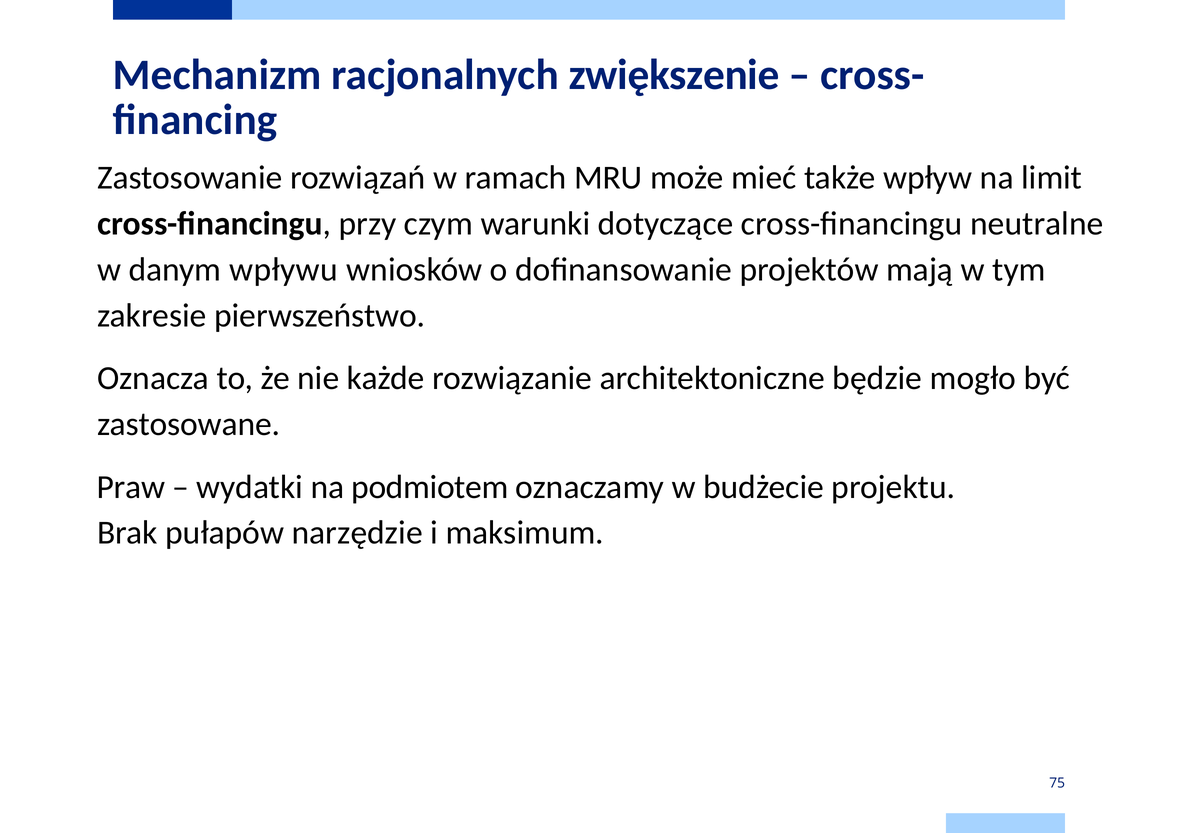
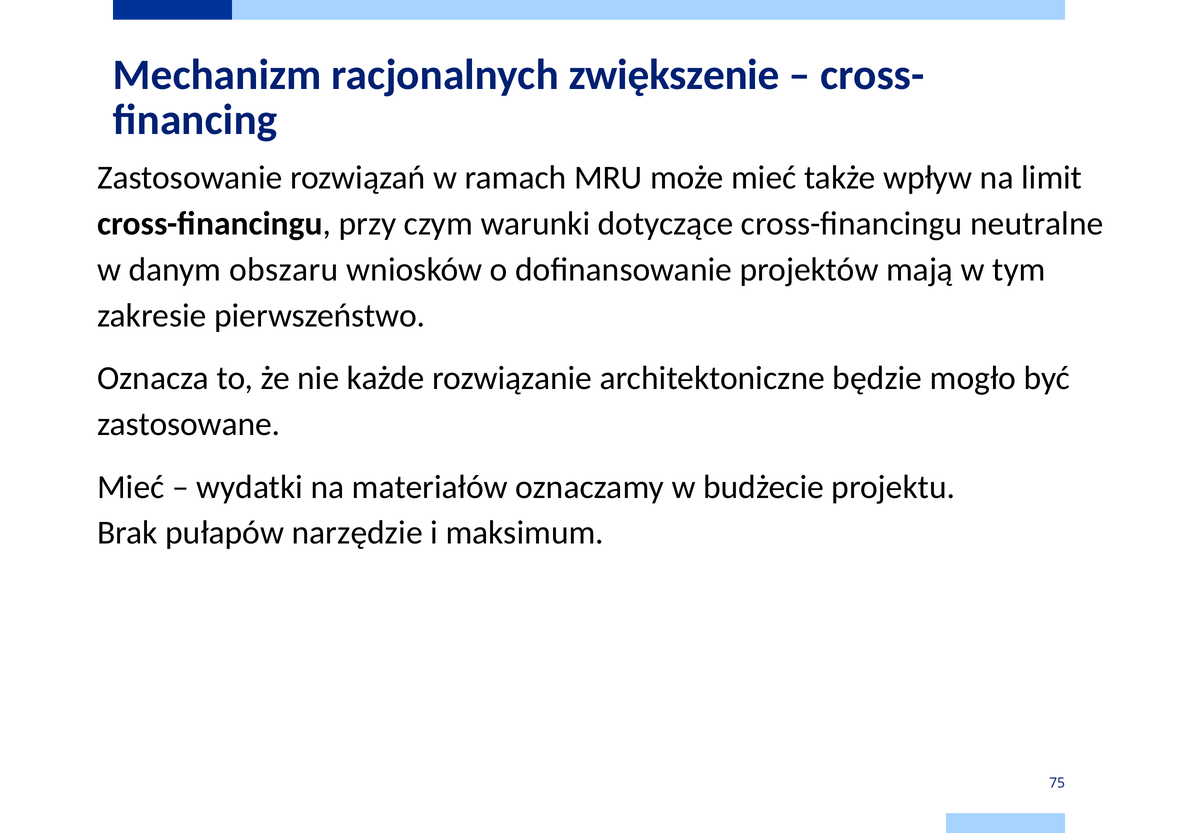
wpływu: wpływu -> obszaru
Praw at (131, 487): Praw -> Mieć
podmiotem: podmiotem -> materiałów
